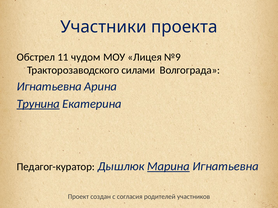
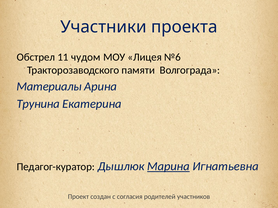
№9: №9 -> №6
силами: силами -> памяти
Игнатьевна at (49, 87): Игнатьевна -> Материалы
Трунина underline: present -> none
